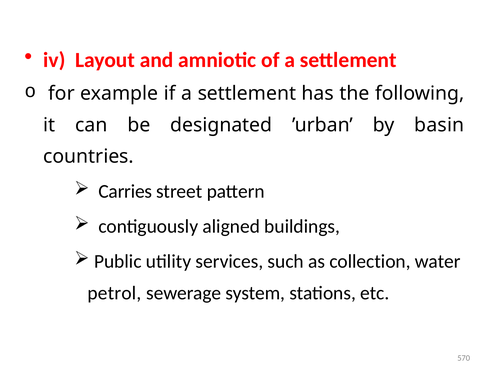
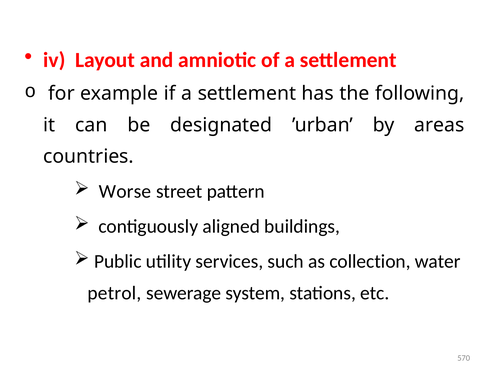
basin: basin -> areas
Carries: Carries -> Worse
